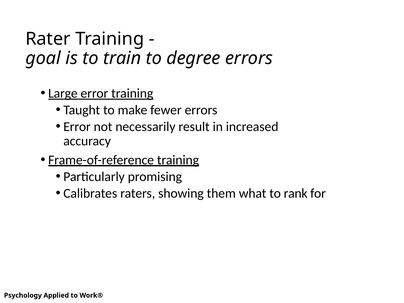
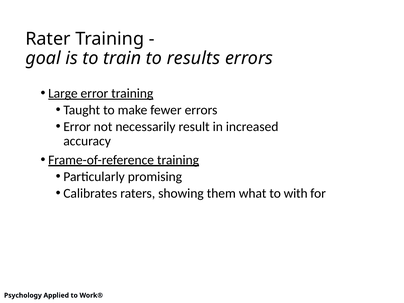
degree: degree -> results
rank: rank -> with
